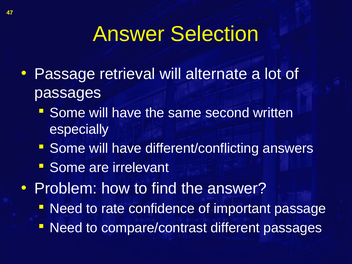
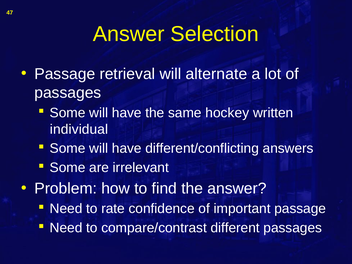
second: second -> hockey
especially: especially -> individual
